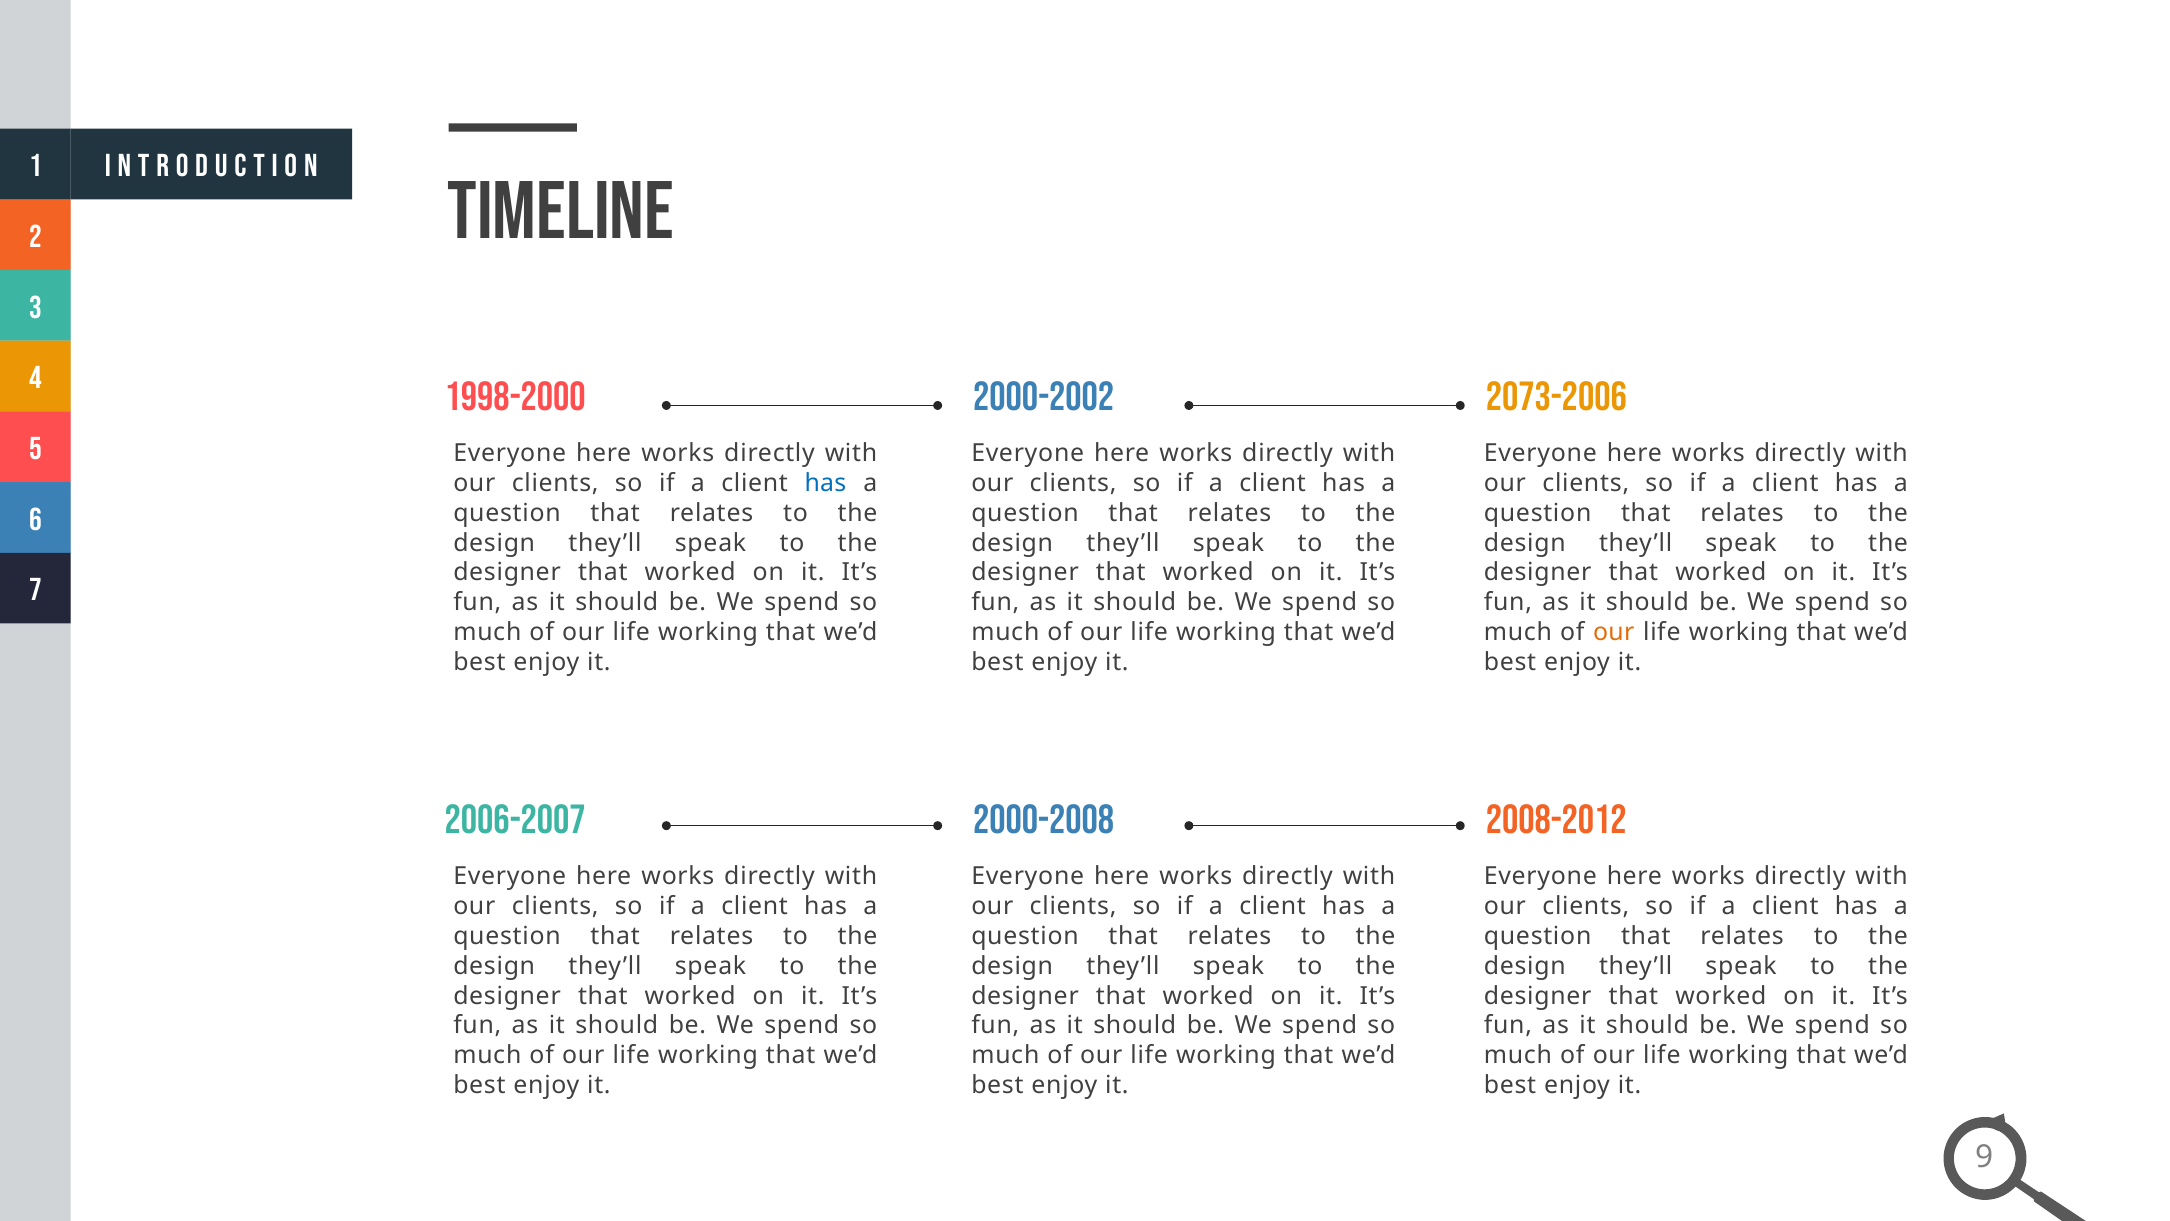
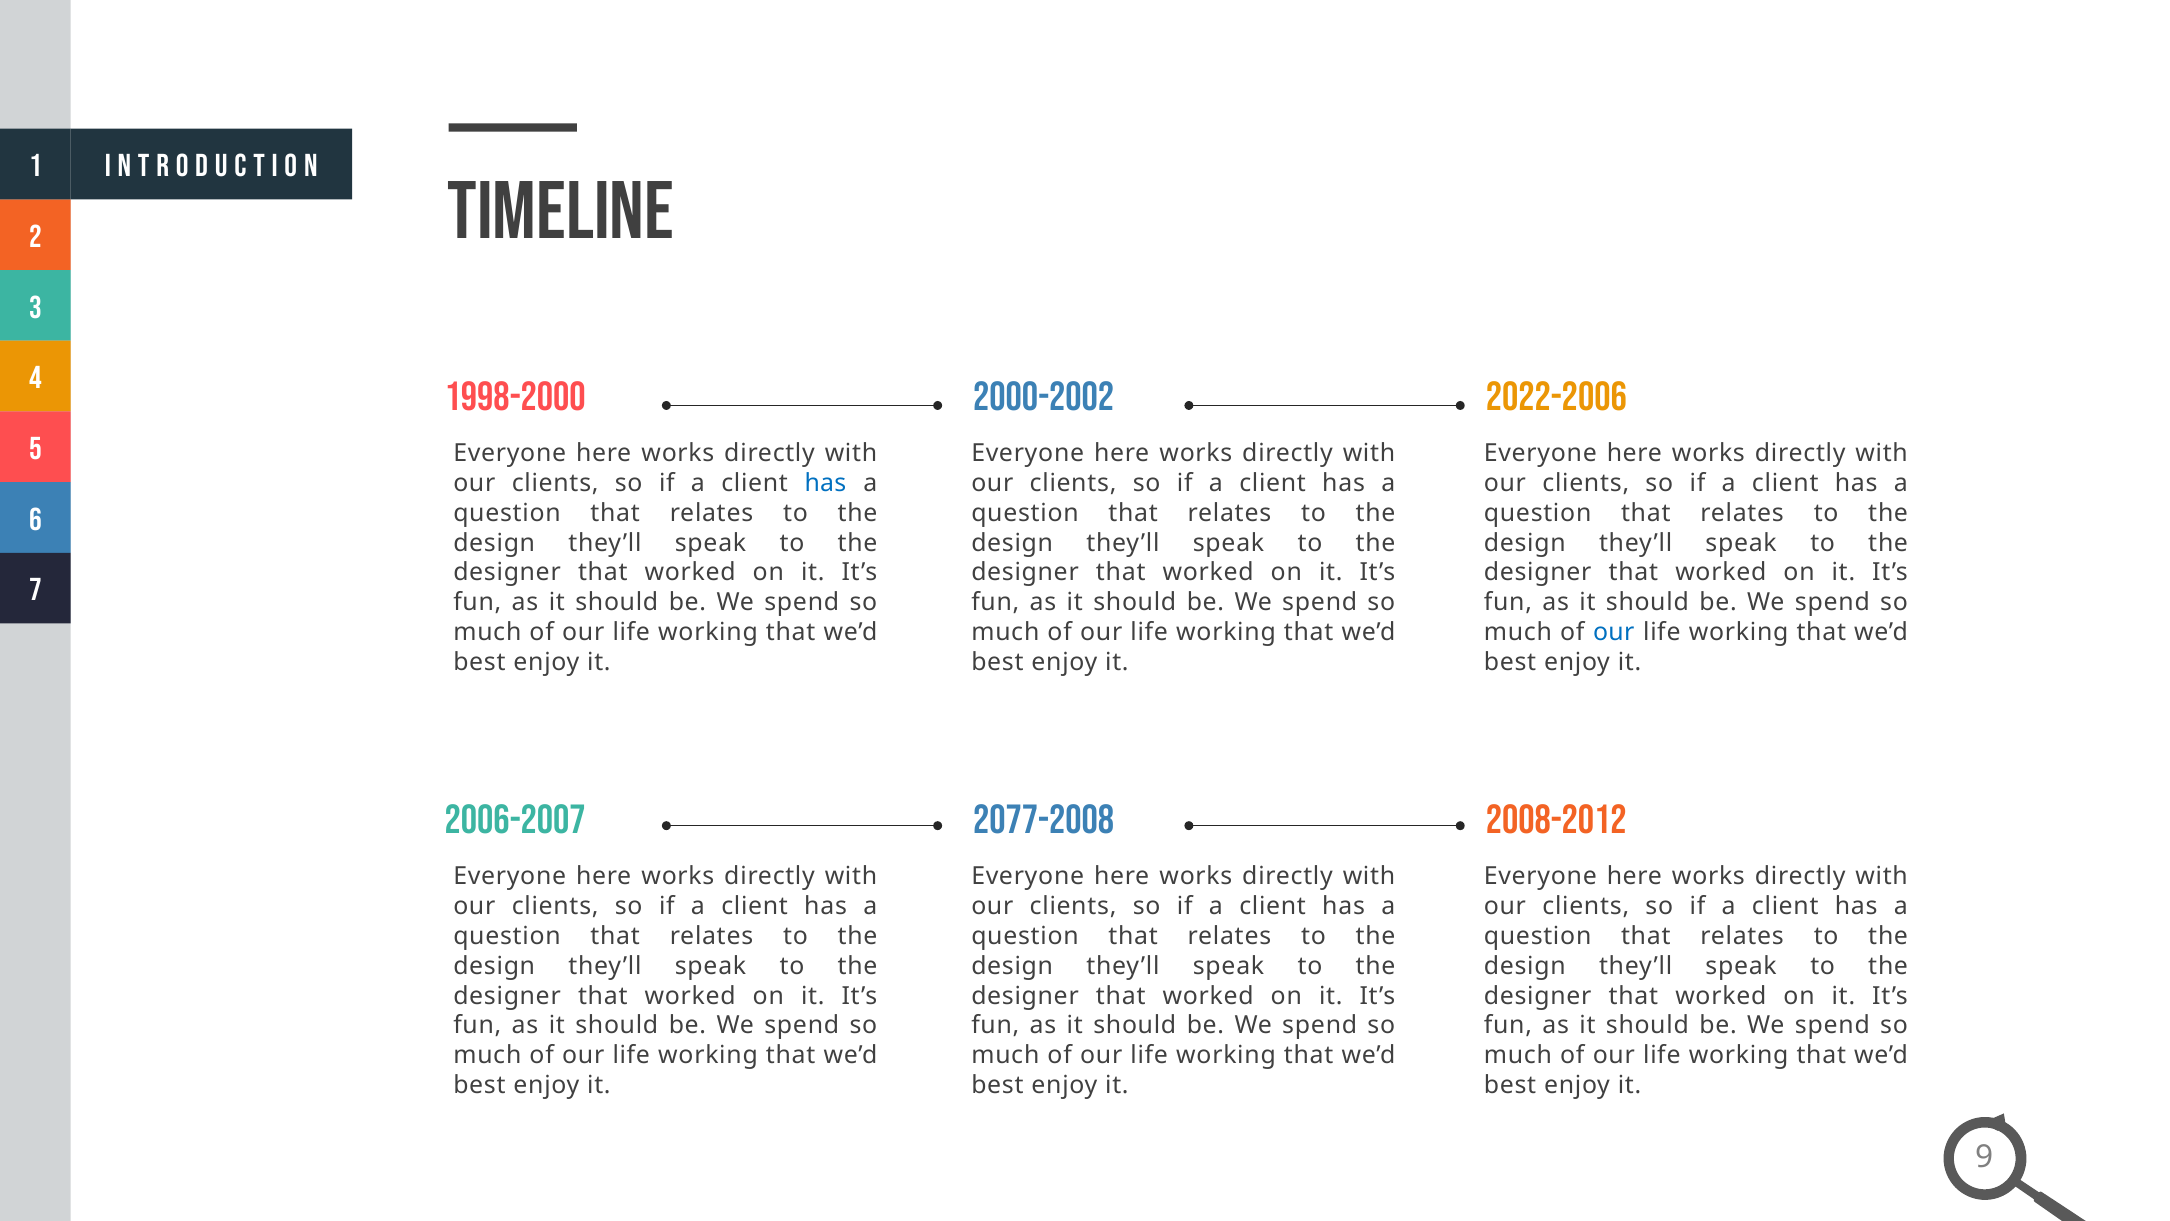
2073-2006: 2073-2006 -> 2022-2006
our at (1614, 632) colour: orange -> blue
2000-2008: 2000-2008 -> 2077-2008
